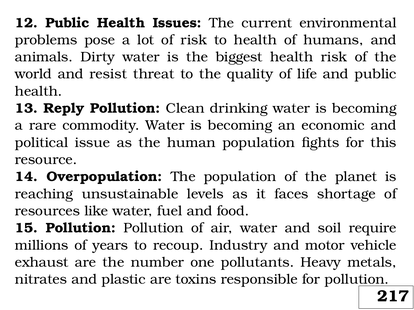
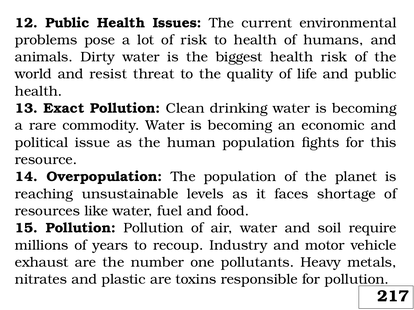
Reply: Reply -> Exact
